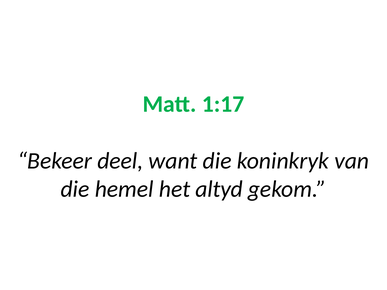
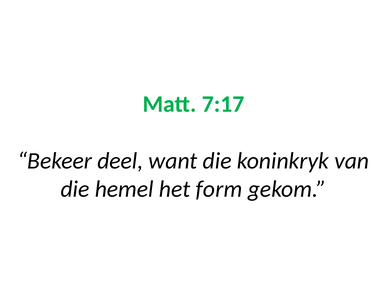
1:17: 1:17 -> 7:17
altyd: altyd -> form
